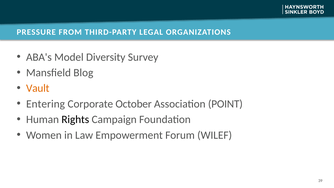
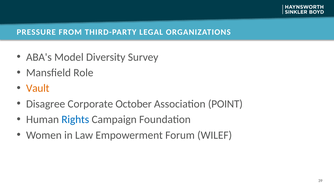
Blog: Blog -> Role
Entering: Entering -> Disagree
Rights colour: black -> blue
